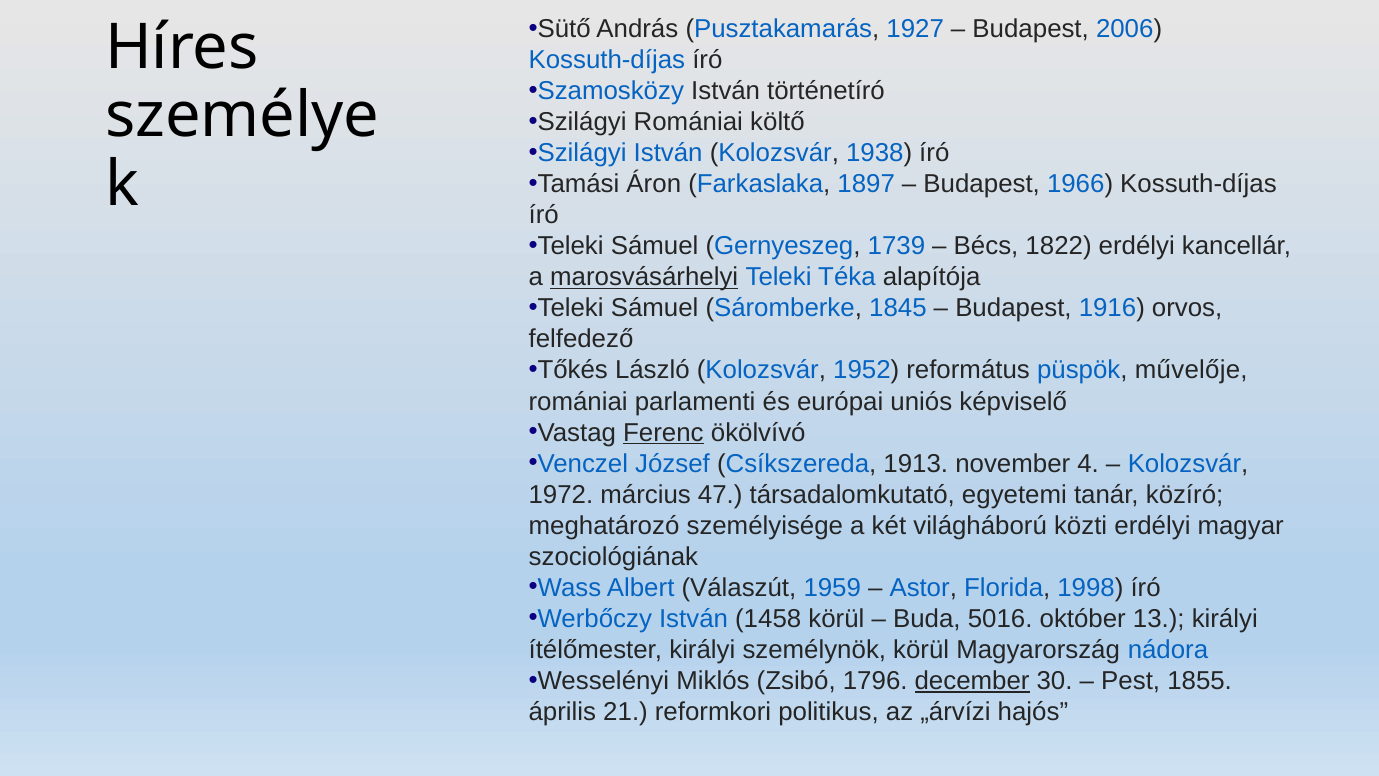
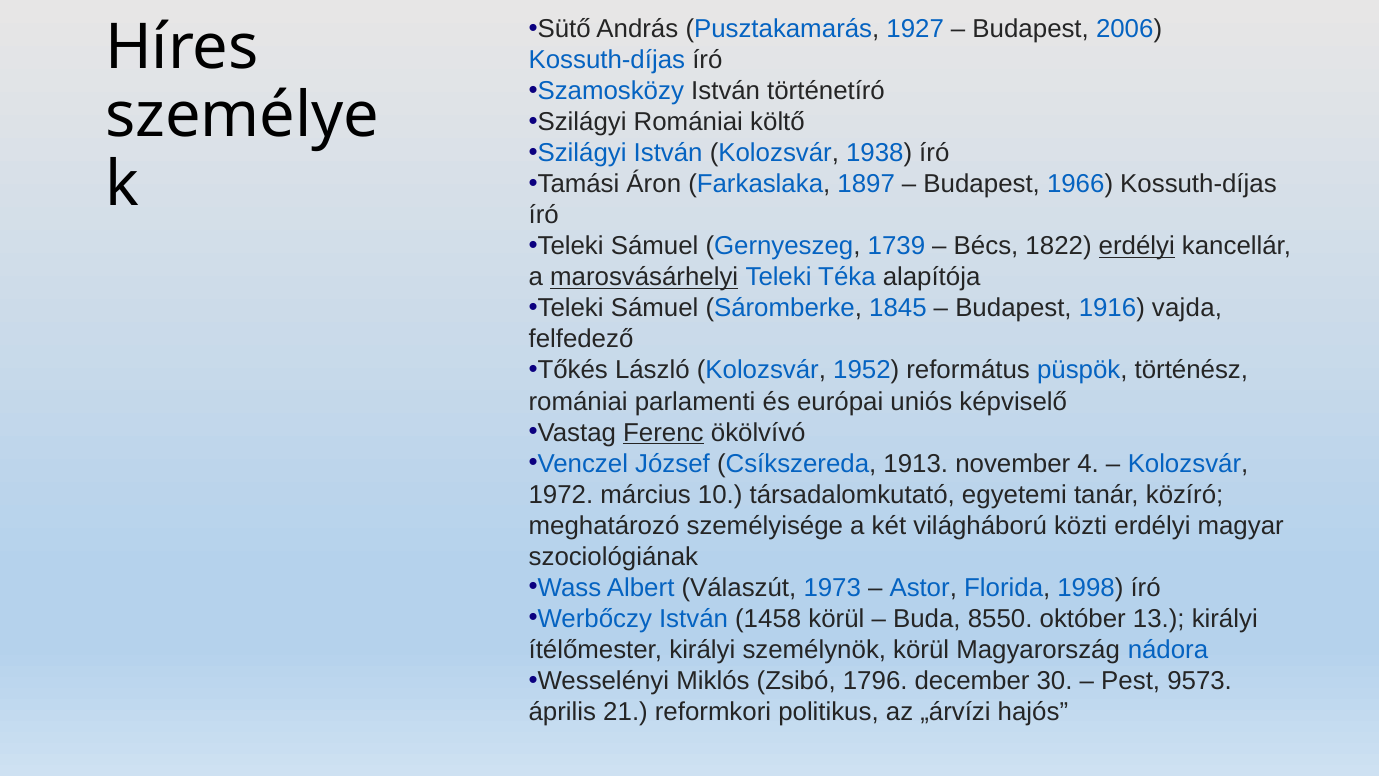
erdélyi at (1137, 246) underline: none -> present
orvos: orvos -> vajda
művelője: művelője -> történész
47: 47 -> 10
1959: 1959 -> 1973
5016: 5016 -> 8550
december underline: present -> none
1855: 1855 -> 9573
